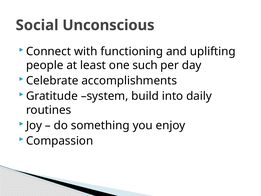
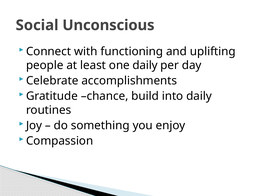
one such: such -> daily
system: system -> chance
